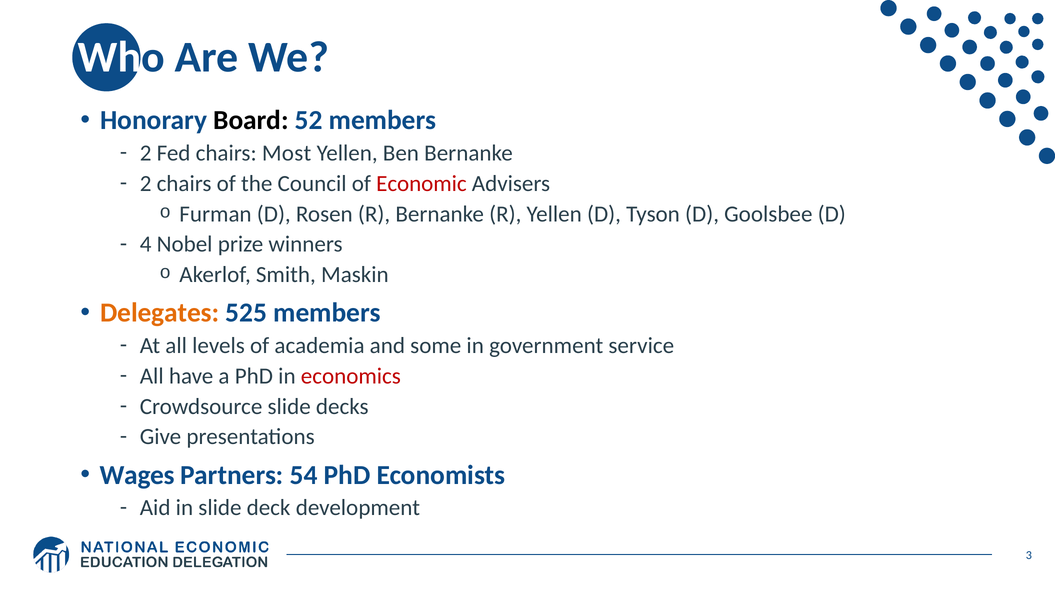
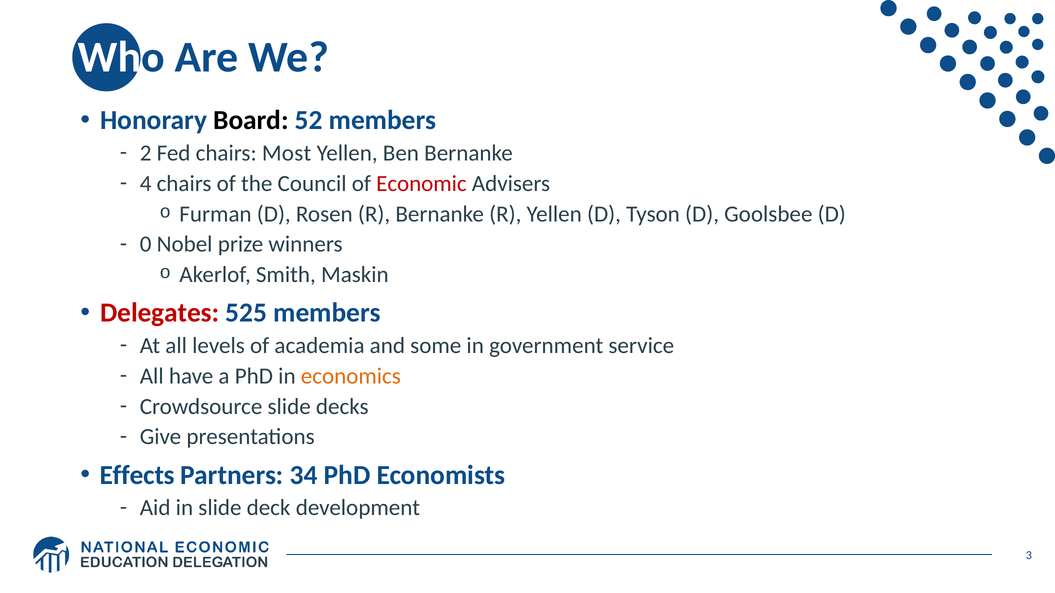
2 at (146, 184): 2 -> 4
4: 4 -> 0
Delegates colour: orange -> red
economics colour: red -> orange
Wages: Wages -> Effects
54: 54 -> 34
